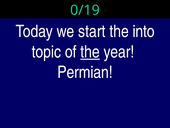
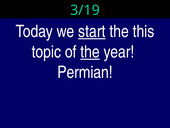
0/19: 0/19 -> 3/19
start underline: none -> present
into: into -> this
